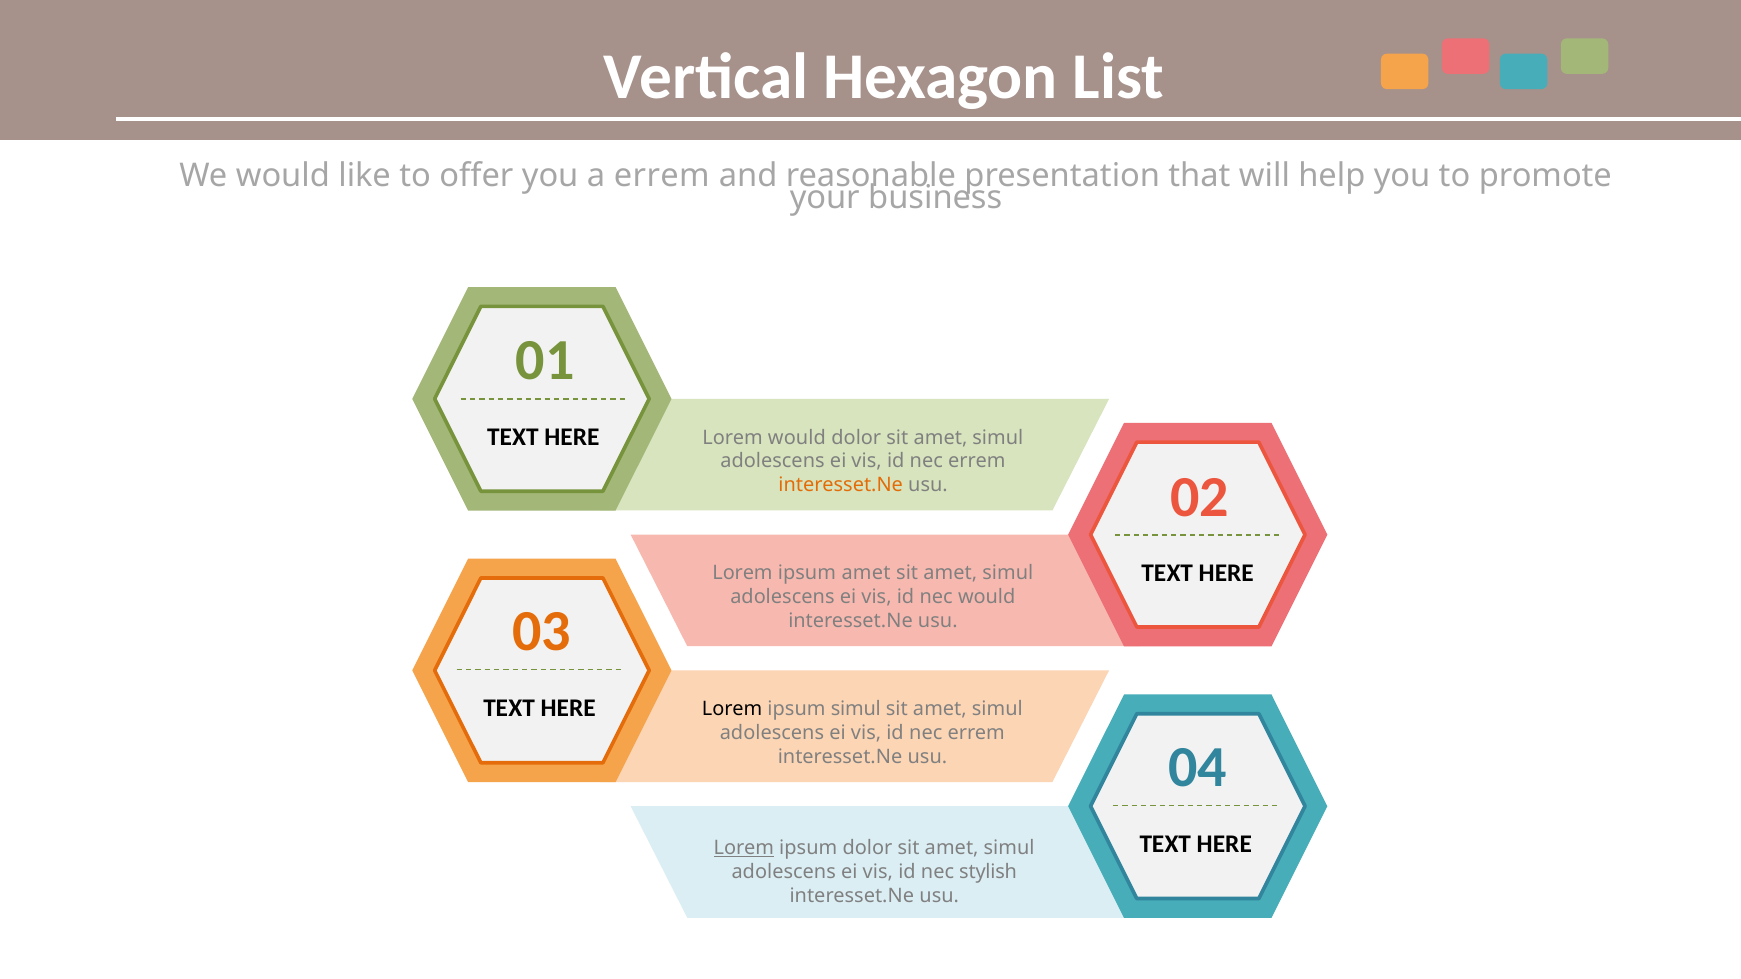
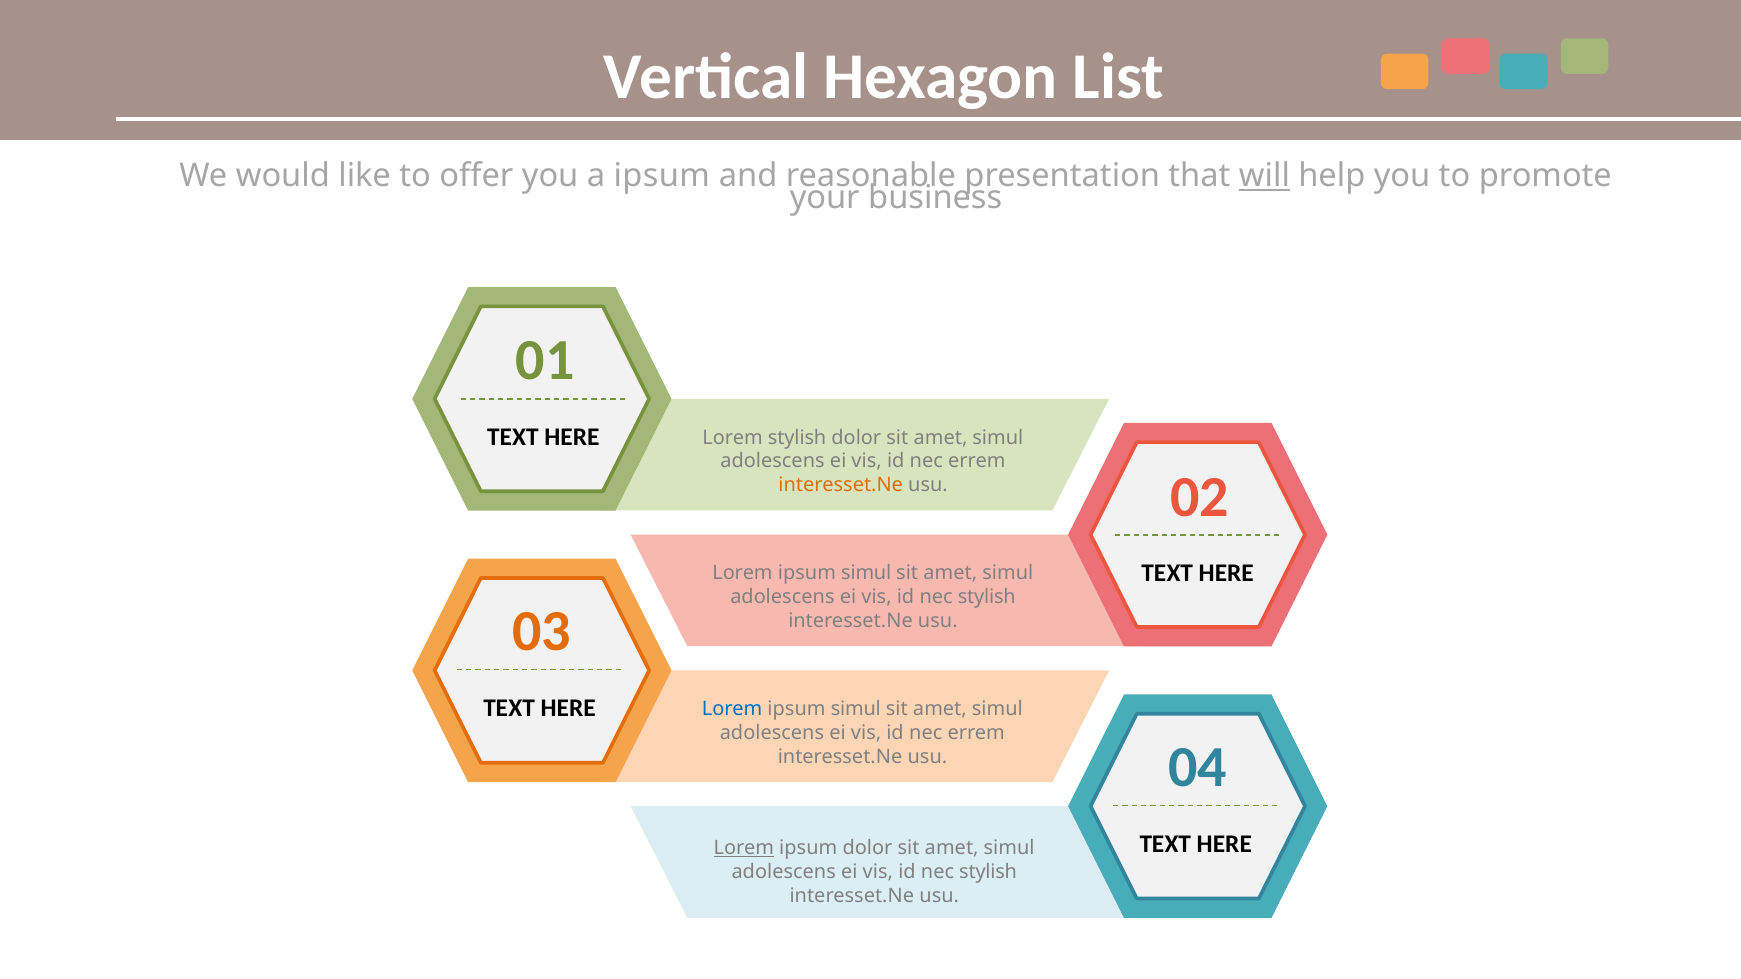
a errem: errem -> ipsum
will underline: none -> present
Lorem would: would -> stylish
amet at (866, 573): amet -> simul
would at (987, 597): would -> stylish
Lorem at (732, 709) colour: black -> blue
